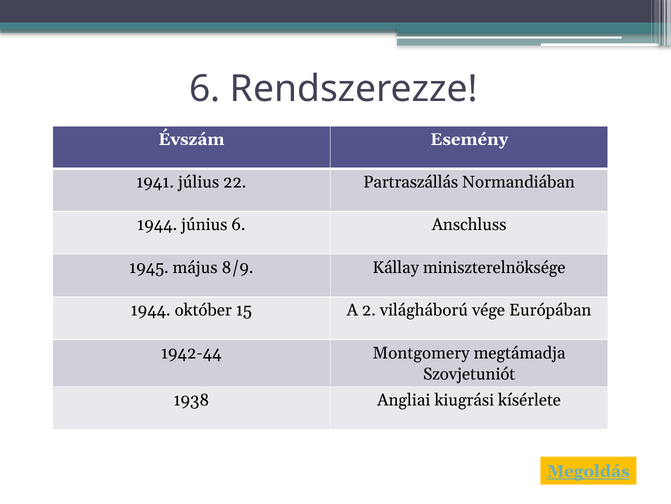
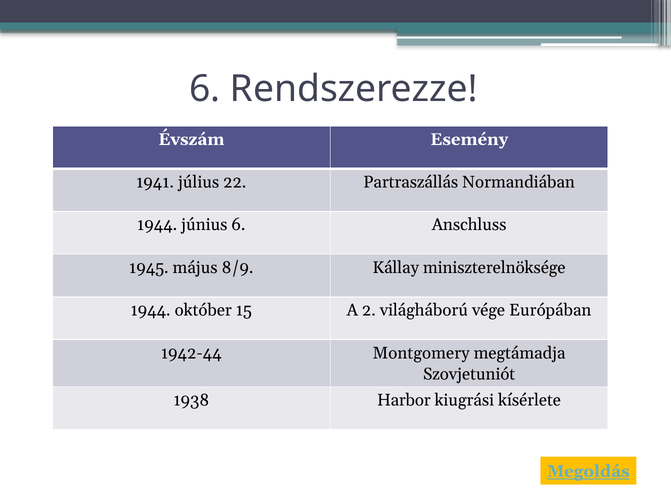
Angliai: Angliai -> Harbor
